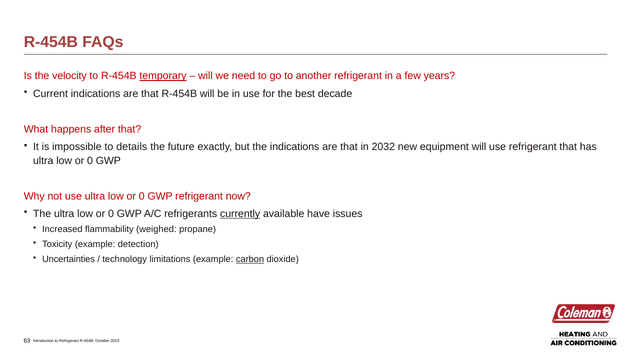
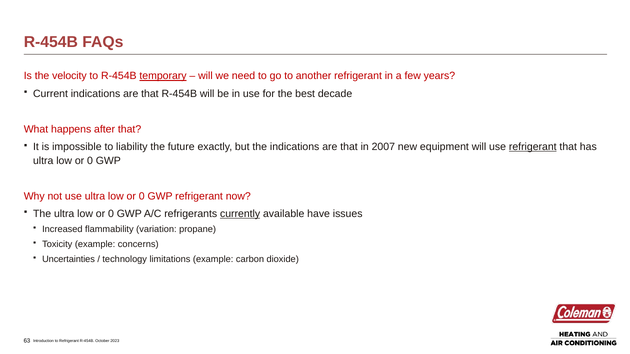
details: details -> liability
2032: 2032 -> 2007
refrigerant at (533, 147) underline: none -> present
weighed: weighed -> variation
detection: detection -> concerns
carbon underline: present -> none
